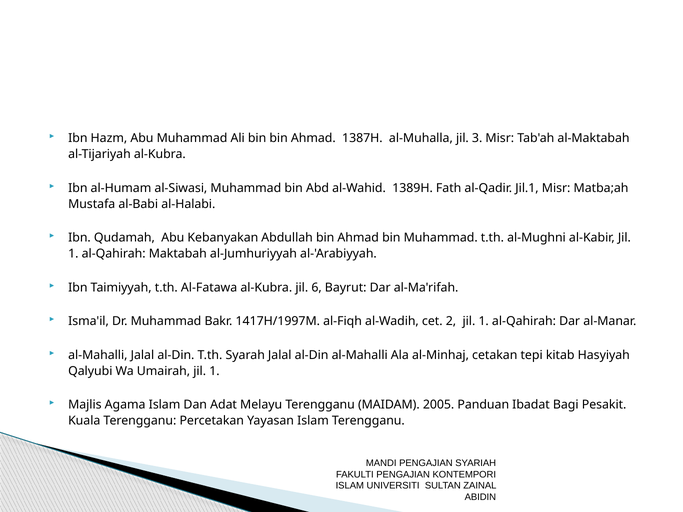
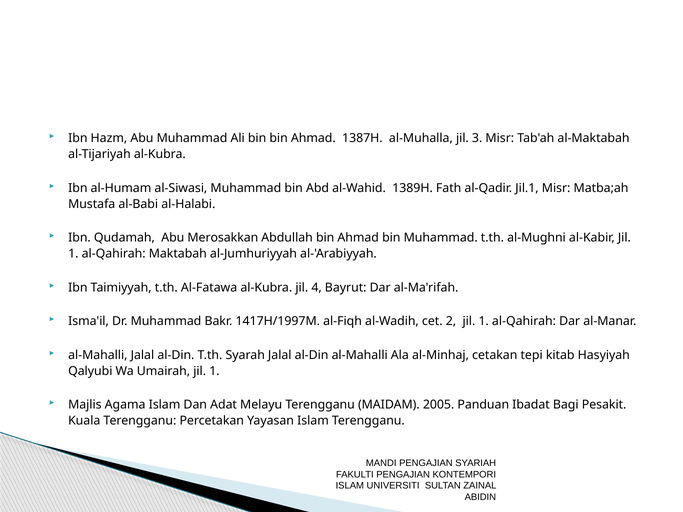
Kebanyakan: Kebanyakan -> Merosakkan
6: 6 -> 4
